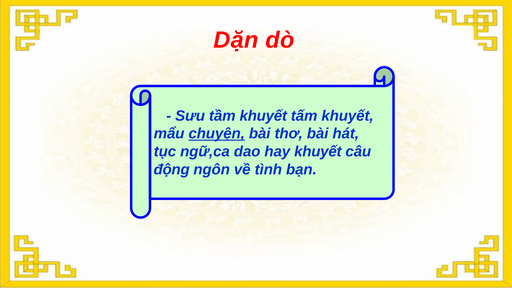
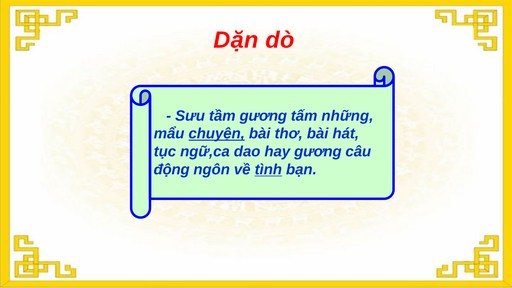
tầm khuyết: khuyết -> gương
tấm khuyết: khuyết -> những
hay khuyết: khuyết -> gương
tình underline: none -> present
